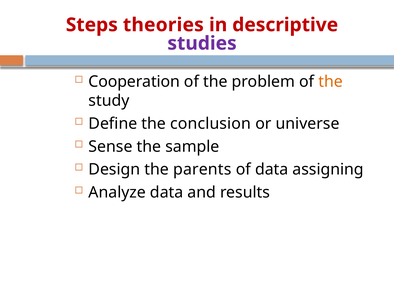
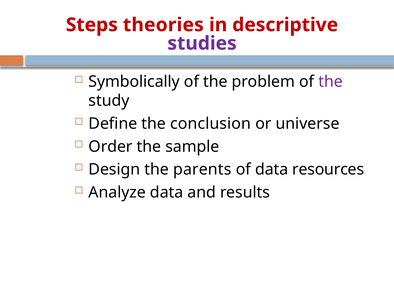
Cooperation: Cooperation -> Symbolically
the at (331, 82) colour: orange -> purple
Sense: Sense -> Order
assigning: assigning -> resources
